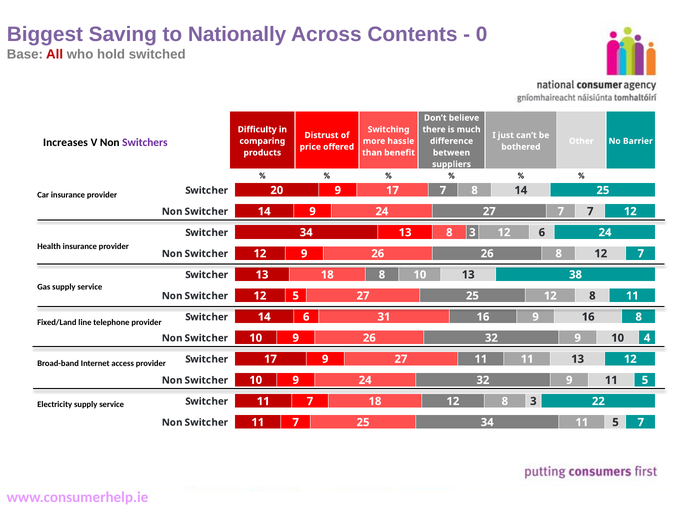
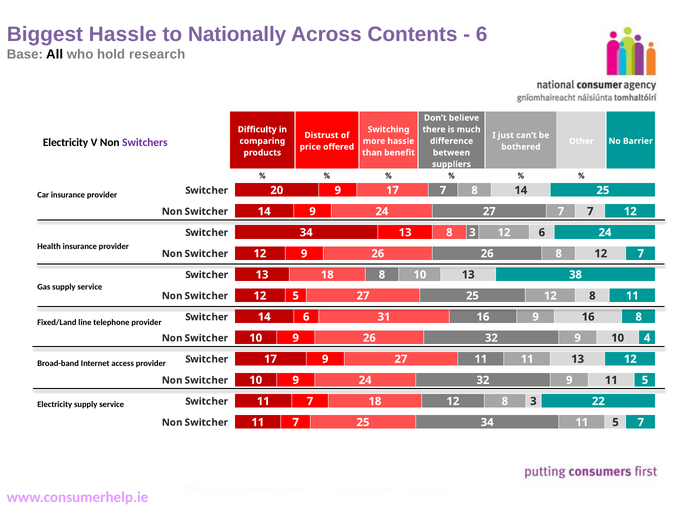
Biggest Saving: Saving -> Hassle
0 at (482, 34): 0 -> 6
All colour: red -> black
switched: switched -> research
Increases at (65, 143): Increases -> Electricity
